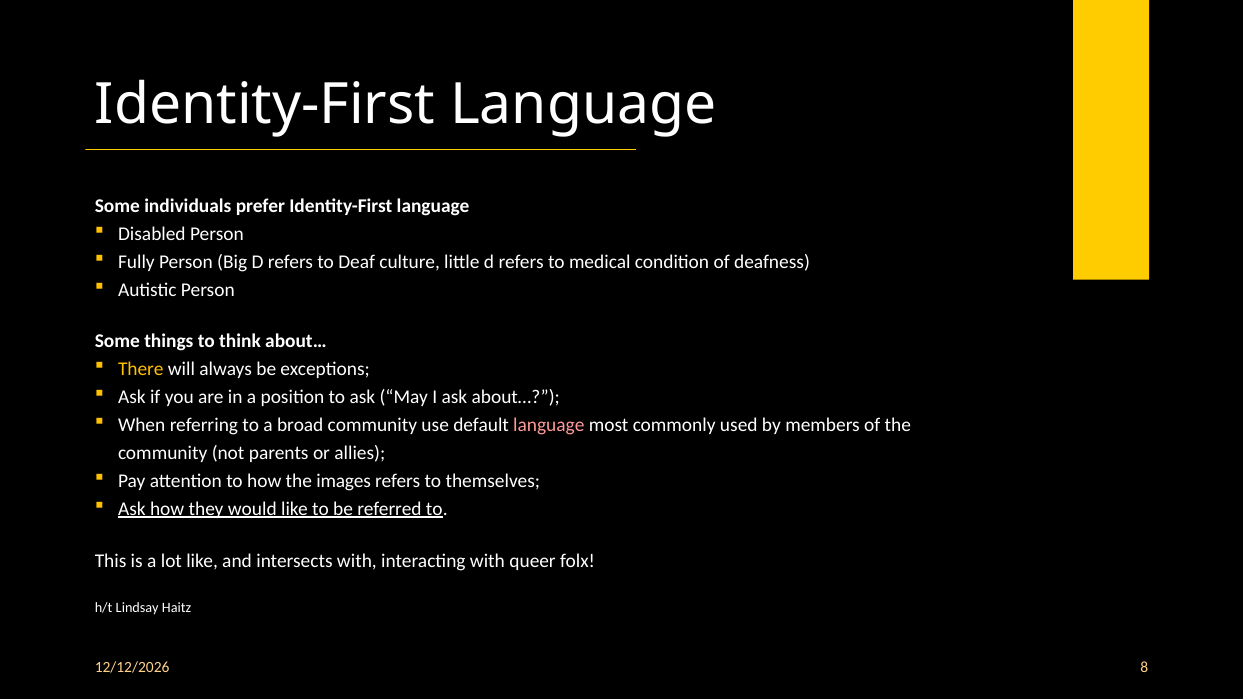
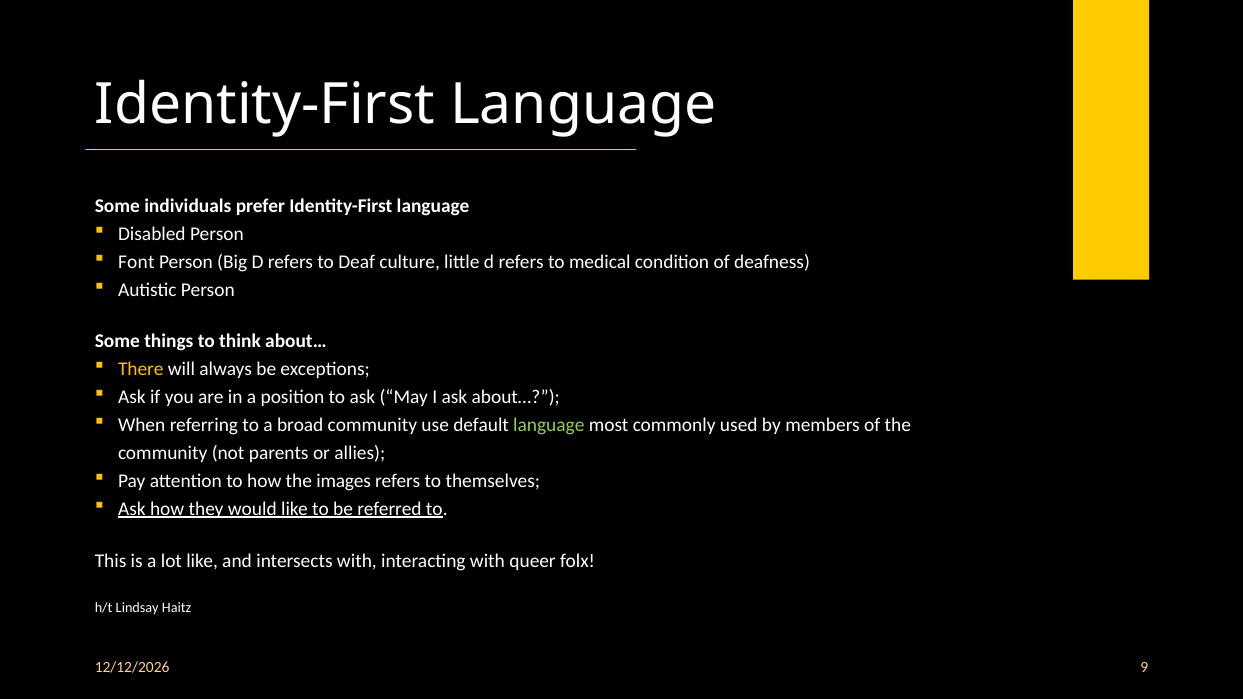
Fully: Fully -> Font
language at (549, 425) colour: pink -> light green
8: 8 -> 9
